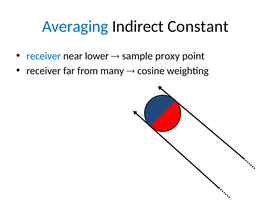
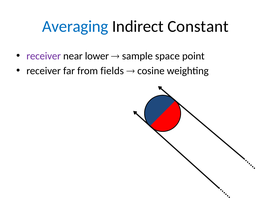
receiver at (44, 56) colour: blue -> purple
proxy: proxy -> space
many: many -> fields
